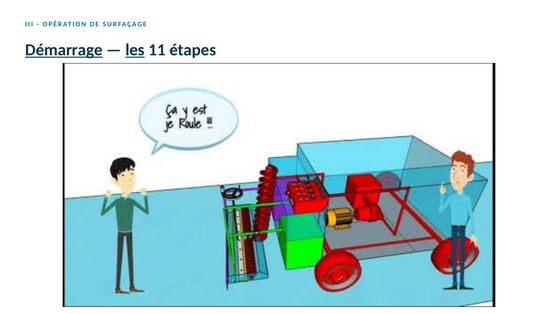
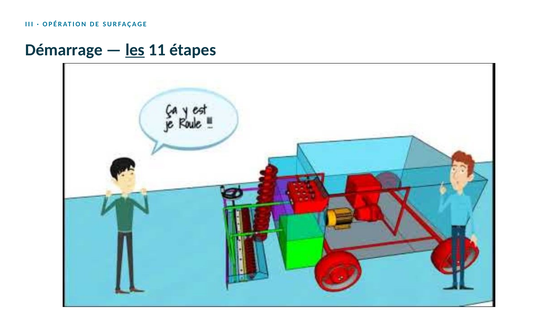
Démarrage underline: present -> none
